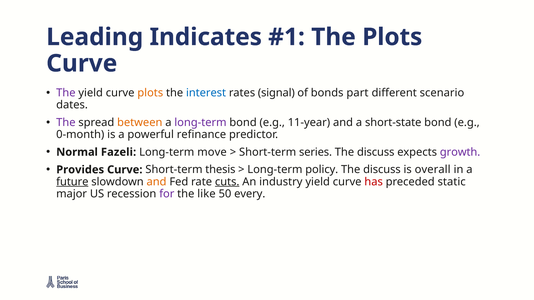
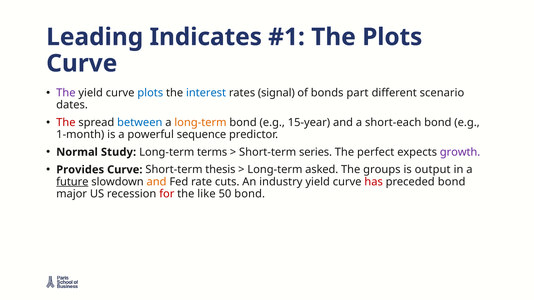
plots at (150, 93) colour: orange -> blue
The at (66, 123) colour: purple -> red
between colour: orange -> blue
long-term at (200, 123) colour: purple -> orange
11-year: 11-year -> 15-year
short-state: short-state -> short-each
0-month: 0-month -> 1-month
refinance: refinance -> sequence
Fazeli: Fazeli -> Study
move: move -> terms
discuss at (376, 152): discuss -> perfect
policy: policy -> asked
discuss at (382, 170): discuss -> groups
overall: overall -> output
cuts underline: present -> none
preceded static: static -> bond
for colour: purple -> red
50 every: every -> bond
